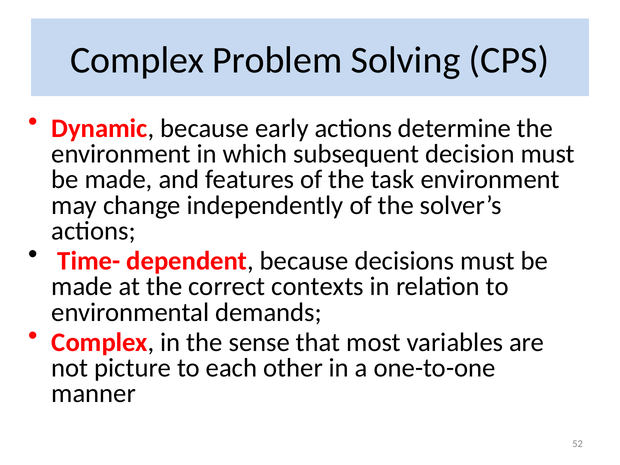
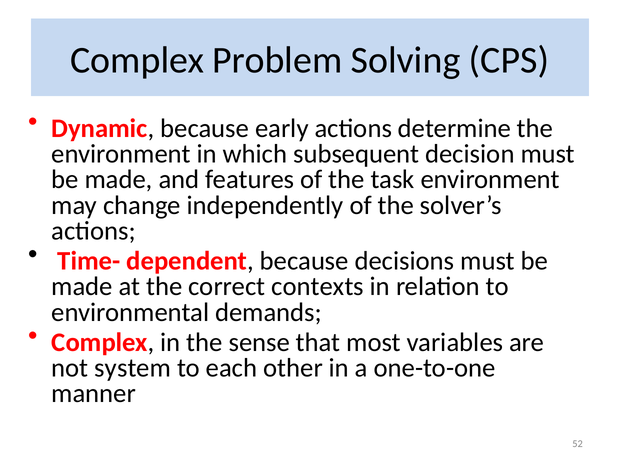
picture: picture -> system
